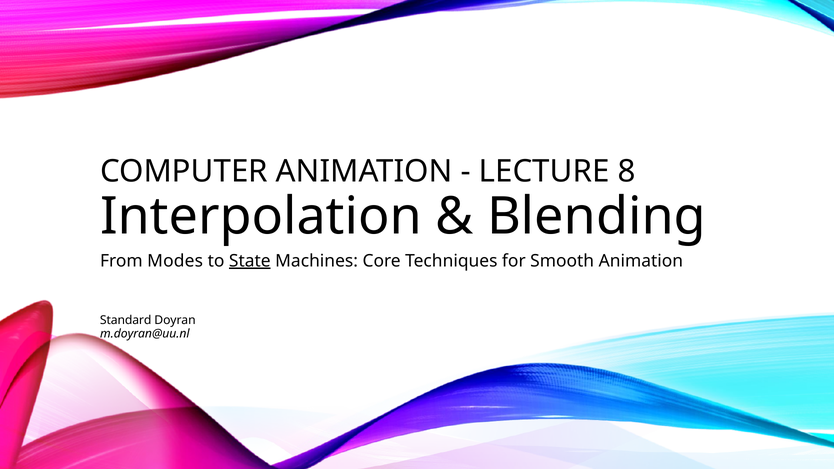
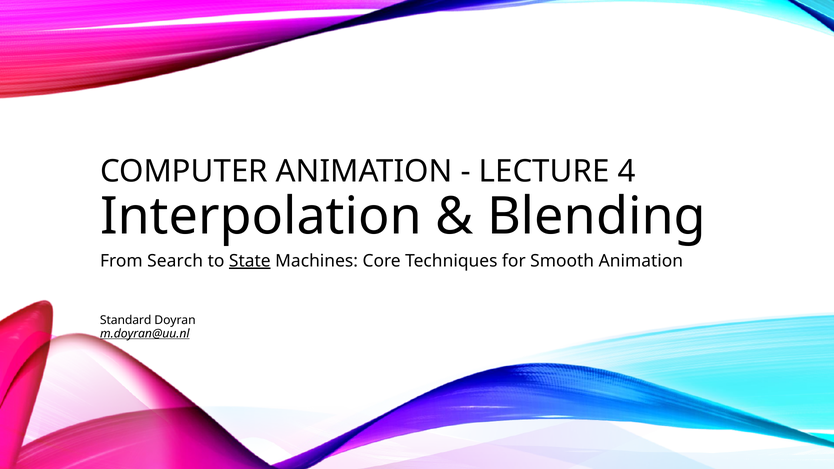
8: 8 -> 4
Modes: Modes -> Search
m.doyran@uu.nl underline: none -> present
